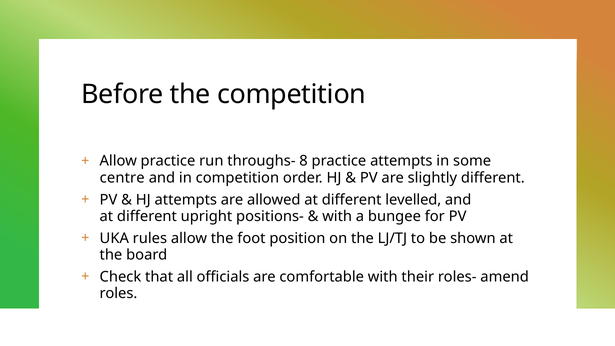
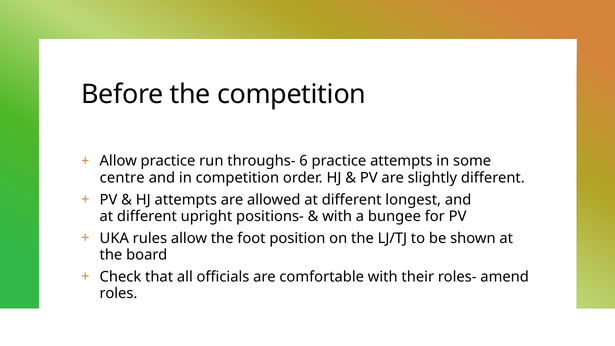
8: 8 -> 6
levelled: levelled -> longest
